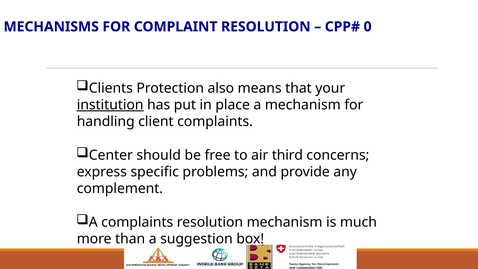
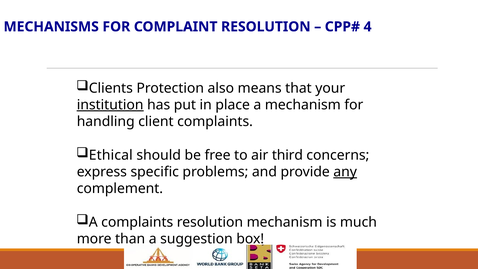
0: 0 -> 4
Center: Center -> Ethical
any underline: none -> present
